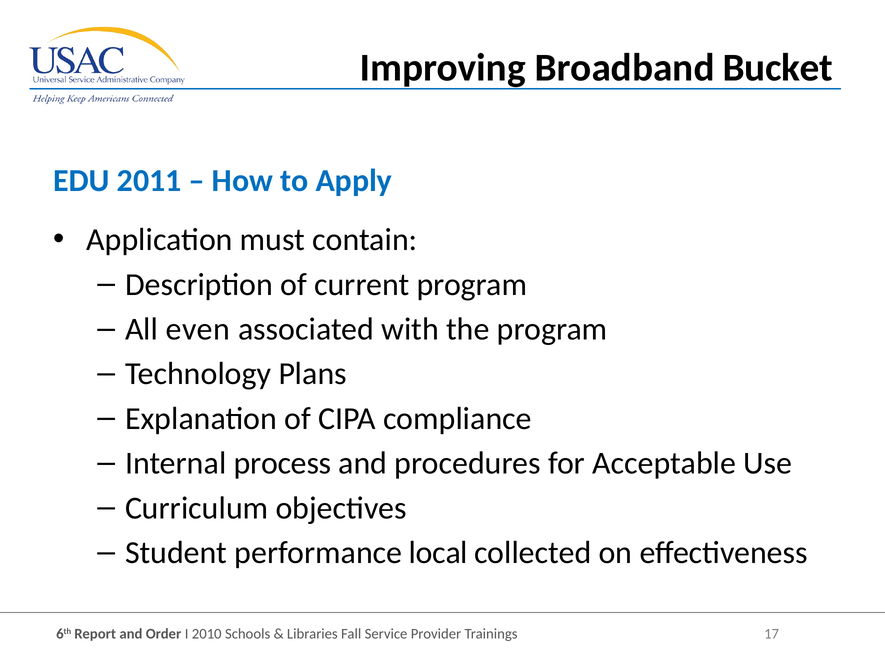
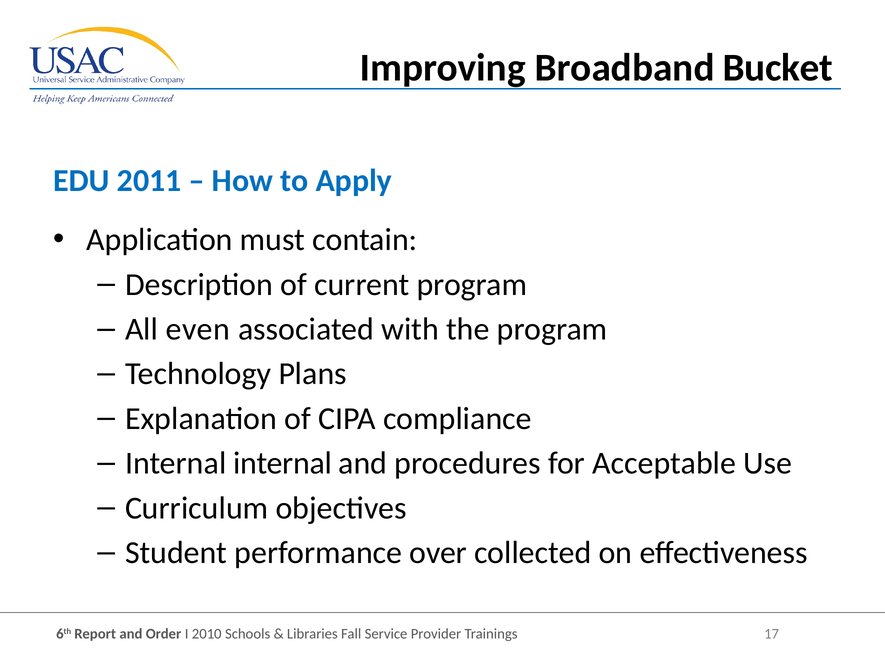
Internal process: process -> internal
local: local -> over
